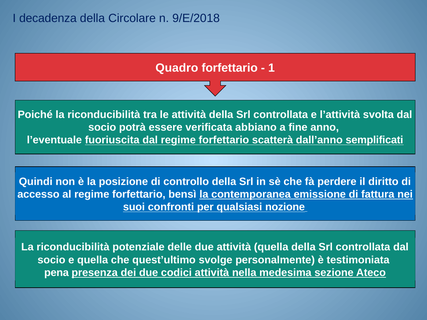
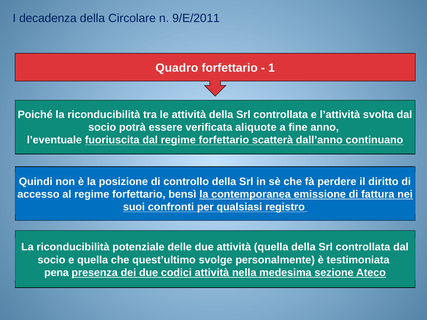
9/E/2018: 9/E/2018 -> 9/E/2011
abbiano: abbiano -> aliquote
semplificati: semplificati -> continuano
nozione: nozione -> registro
